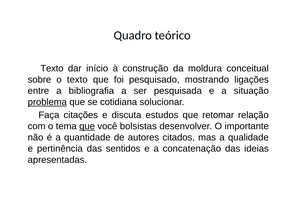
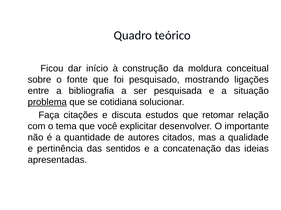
Texto at (52, 69): Texto -> Ficou
o texto: texto -> fonte
que at (87, 127) underline: present -> none
bolsistas: bolsistas -> explicitar
